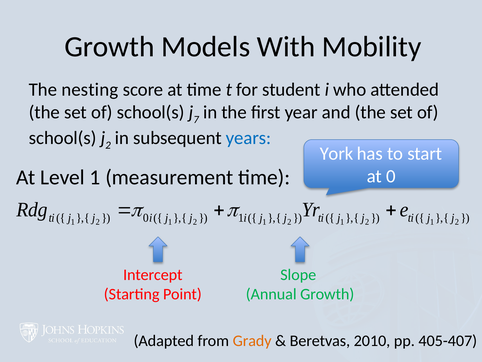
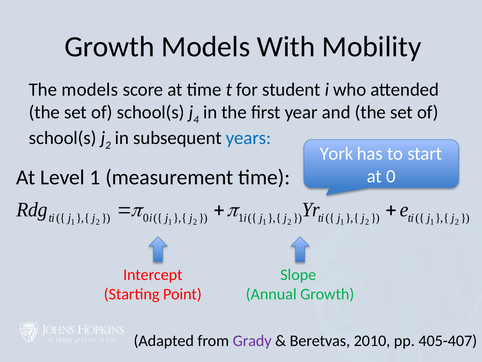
The nesting: nesting -> models
7: 7 -> 4
Grady colour: orange -> purple
